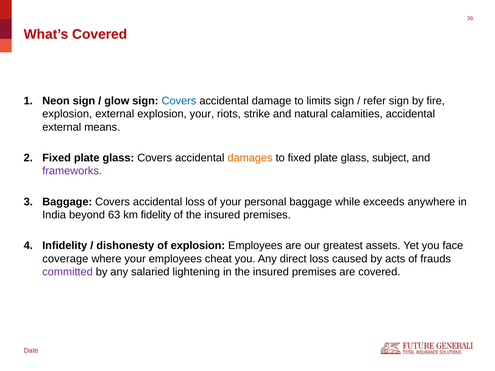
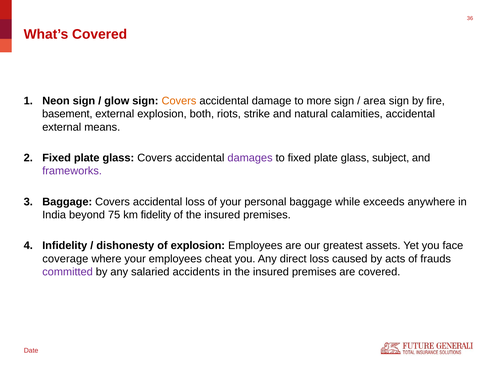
Covers at (179, 101) colour: blue -> orange
limits: limits -> more
refer: refer -> area
explosion at (67, 114): explosion -> basement
explosion your: your -> both
damages colour: orange -> purple
63: 63 -> 75
lightening: lightening -> accidents
